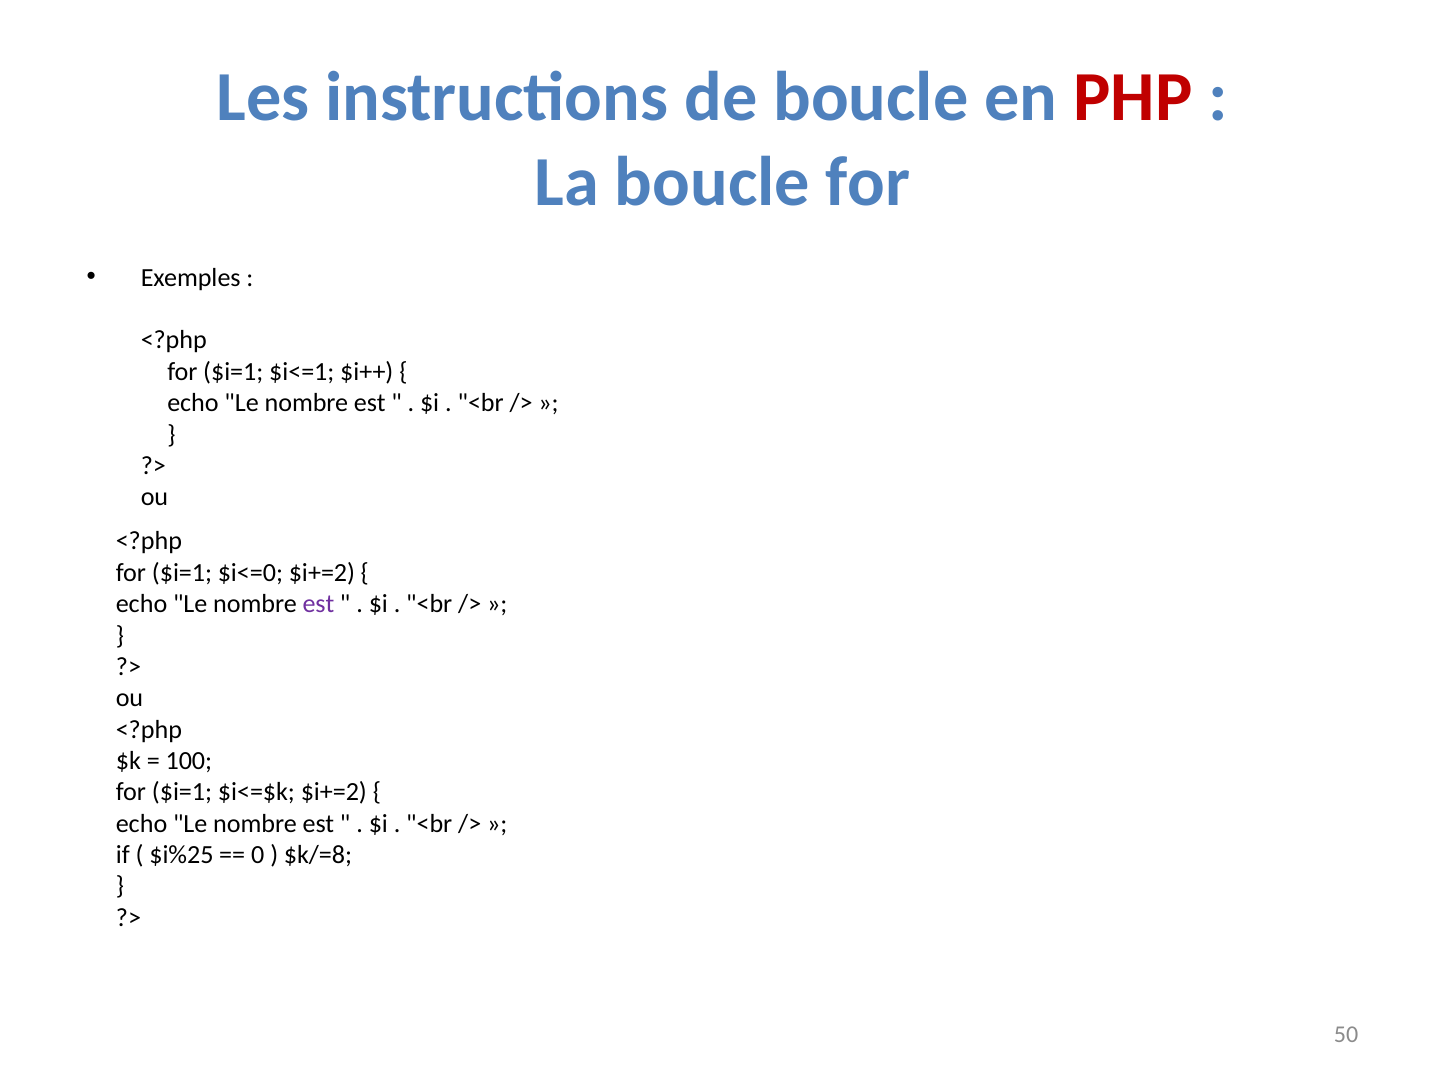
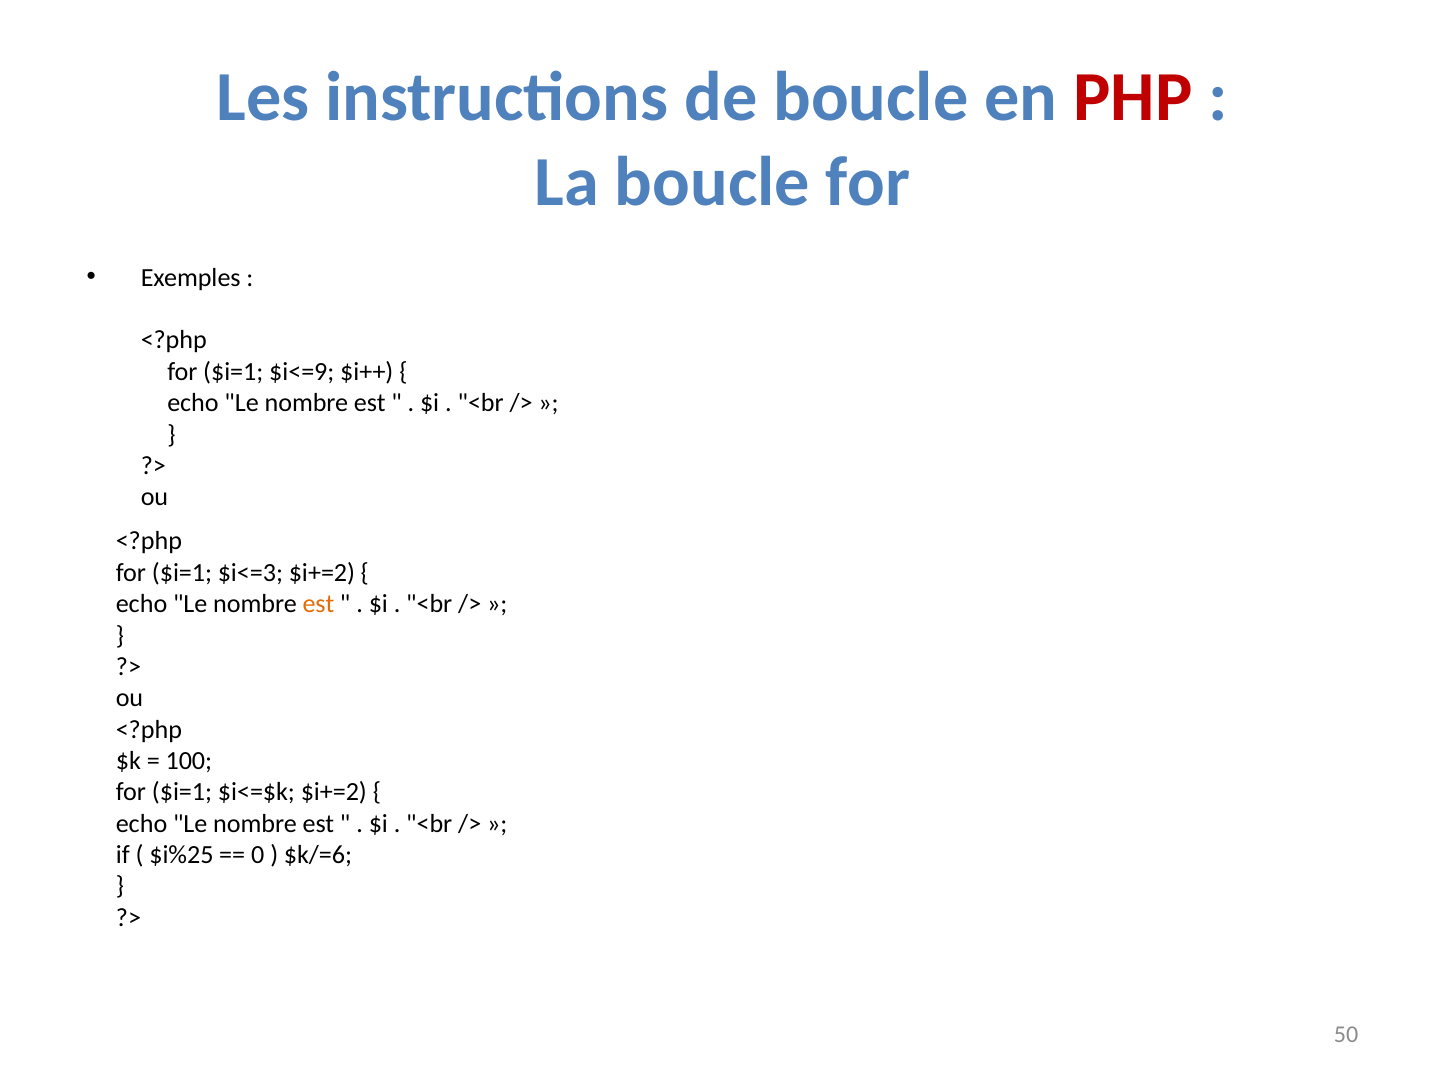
$i<=1: $i<=1 -> $i<=9
$i<=0: $i<=0 -> $i<=3
est at (318, 604) colour: purple -> orange
$k/=8: $k/=8 -> $k/=6
